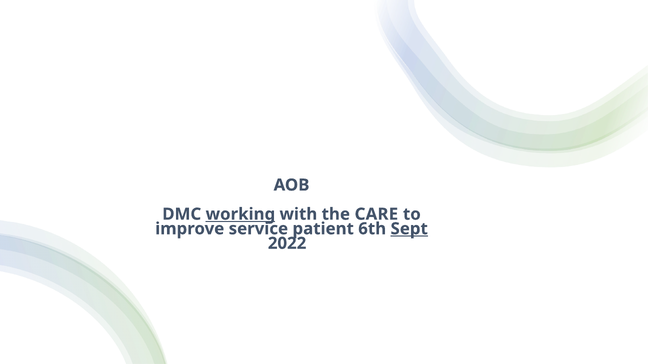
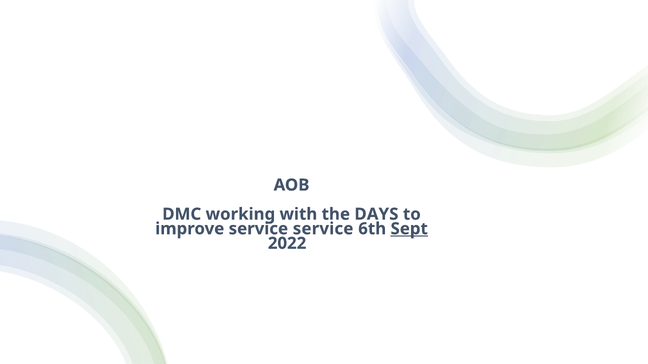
working underline: present -> none
CARE: CARE -> DAYS
service patient: patient -> service
